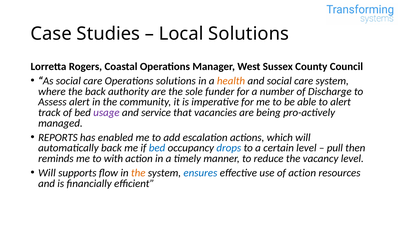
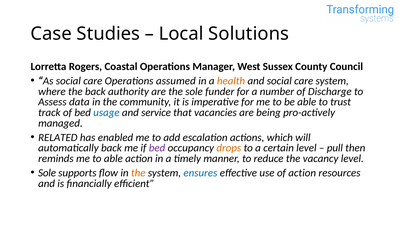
Operations solutions: solutions -> assumed
Assess alert: alert -> data
to alert: alert -> trust
usage colour: purple -> blue
REPORTS: REPORTS -> RELATED
bed at (157, 148) colour: blue -> purple
drops colour: blue -> orange
to with: with -> able
Will at (47, 173): Will -> Sole
